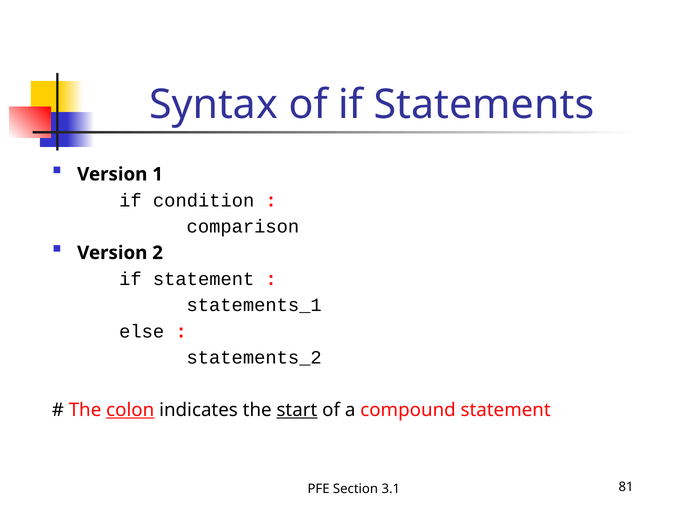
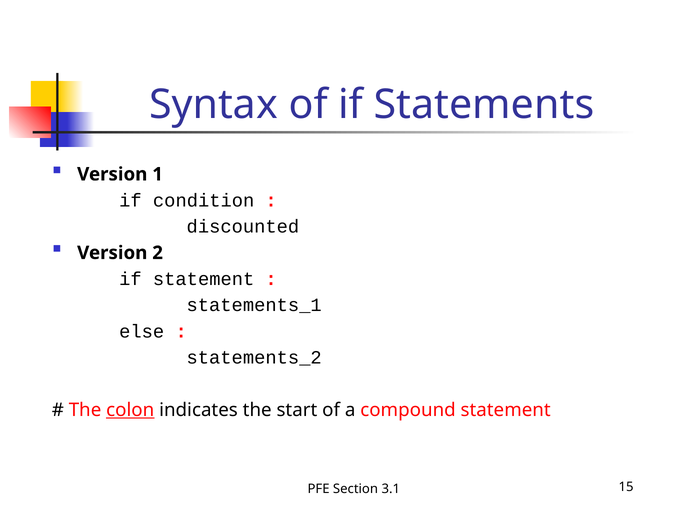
comparison: comparison -> discounted
start underline: present -> none
81: 81 -> 15
